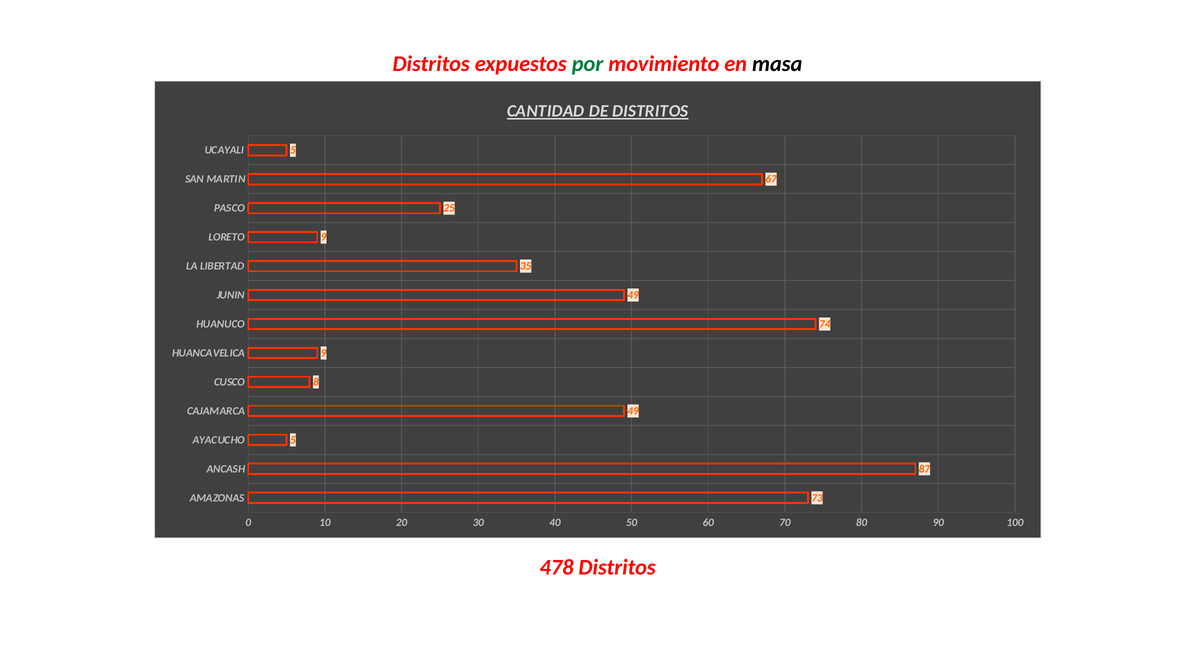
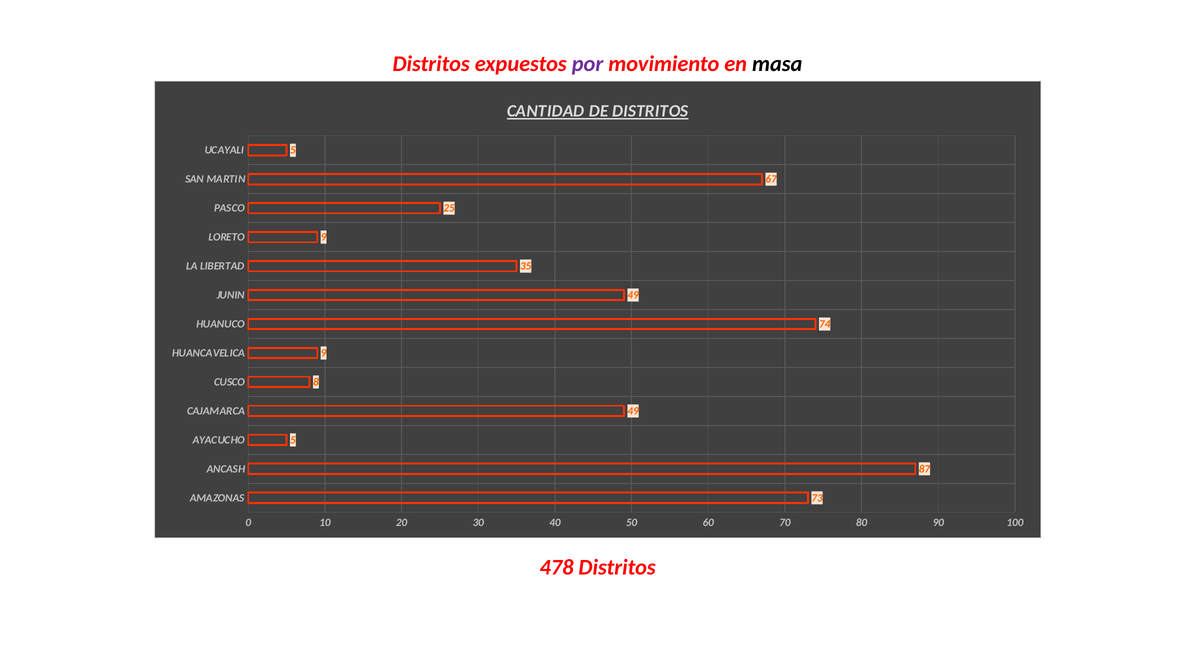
por colour: green -> purple
